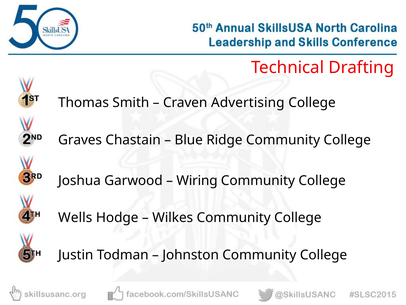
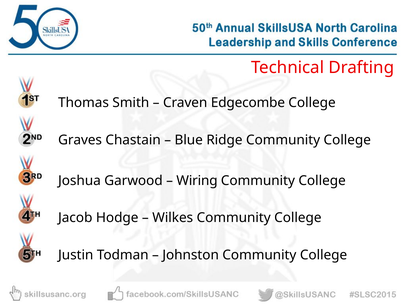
Advertising: Advertising -> Edgecombe
Wells: Wells -> Jacob
